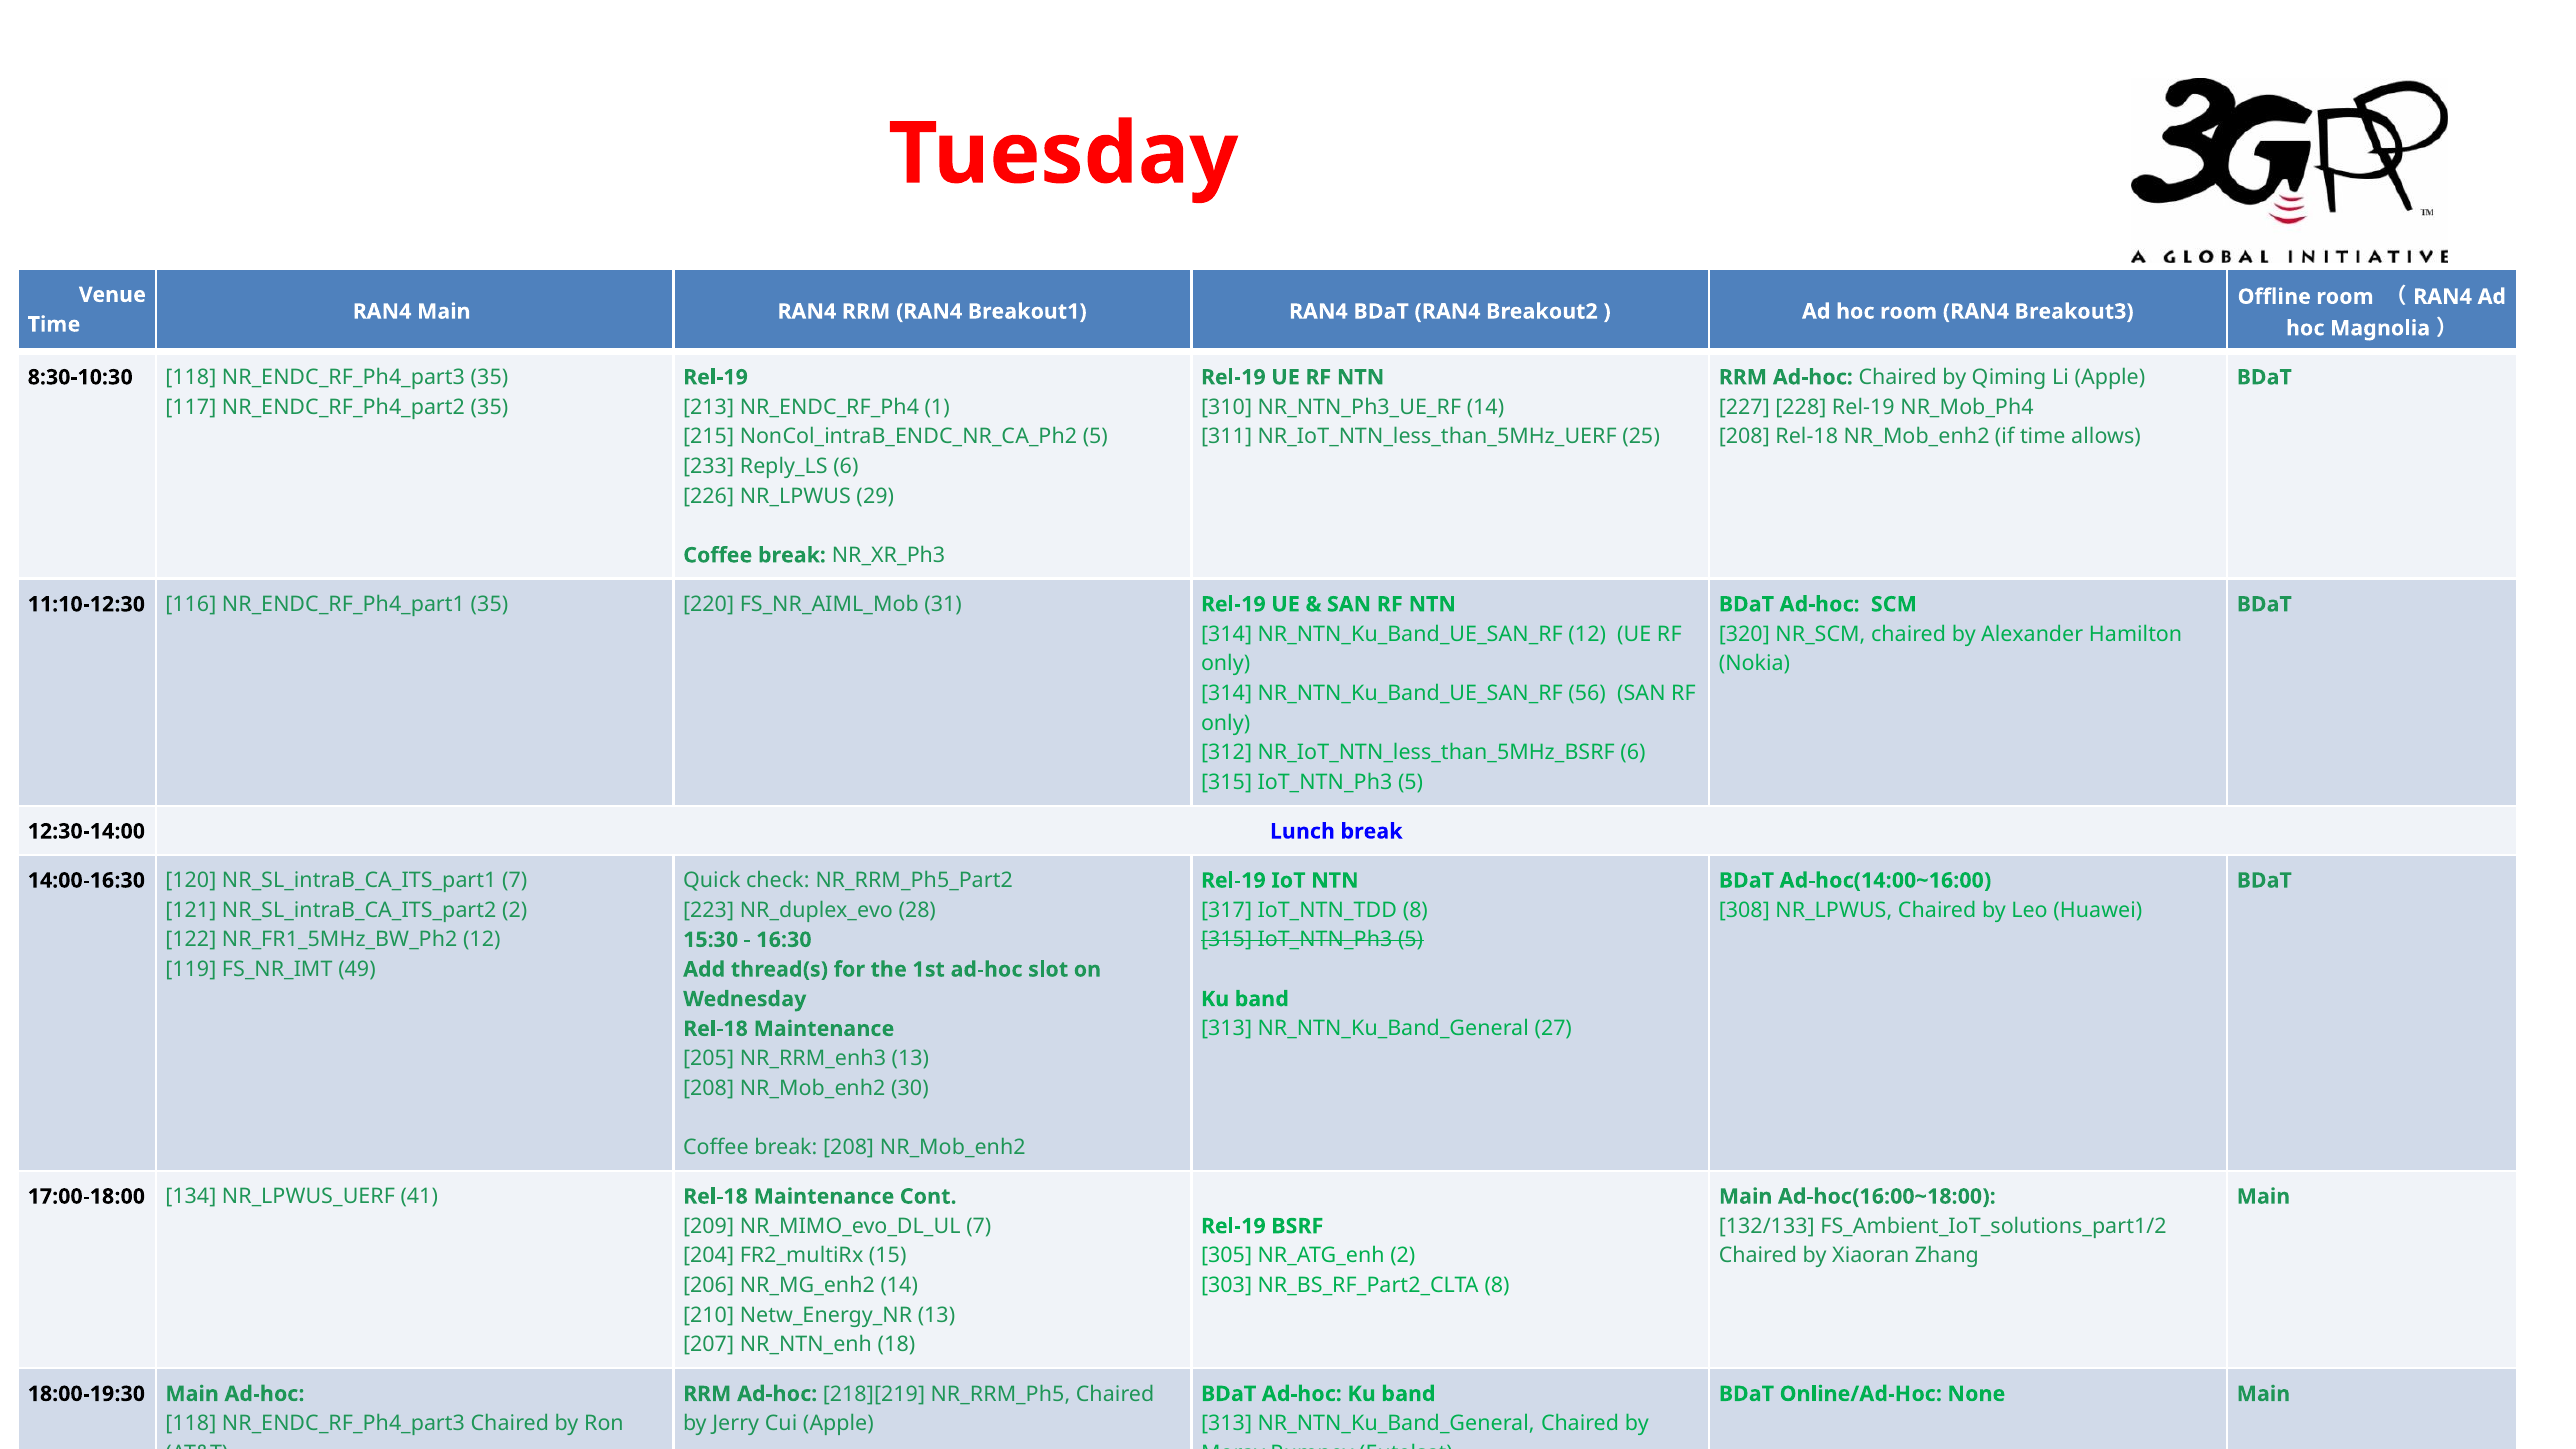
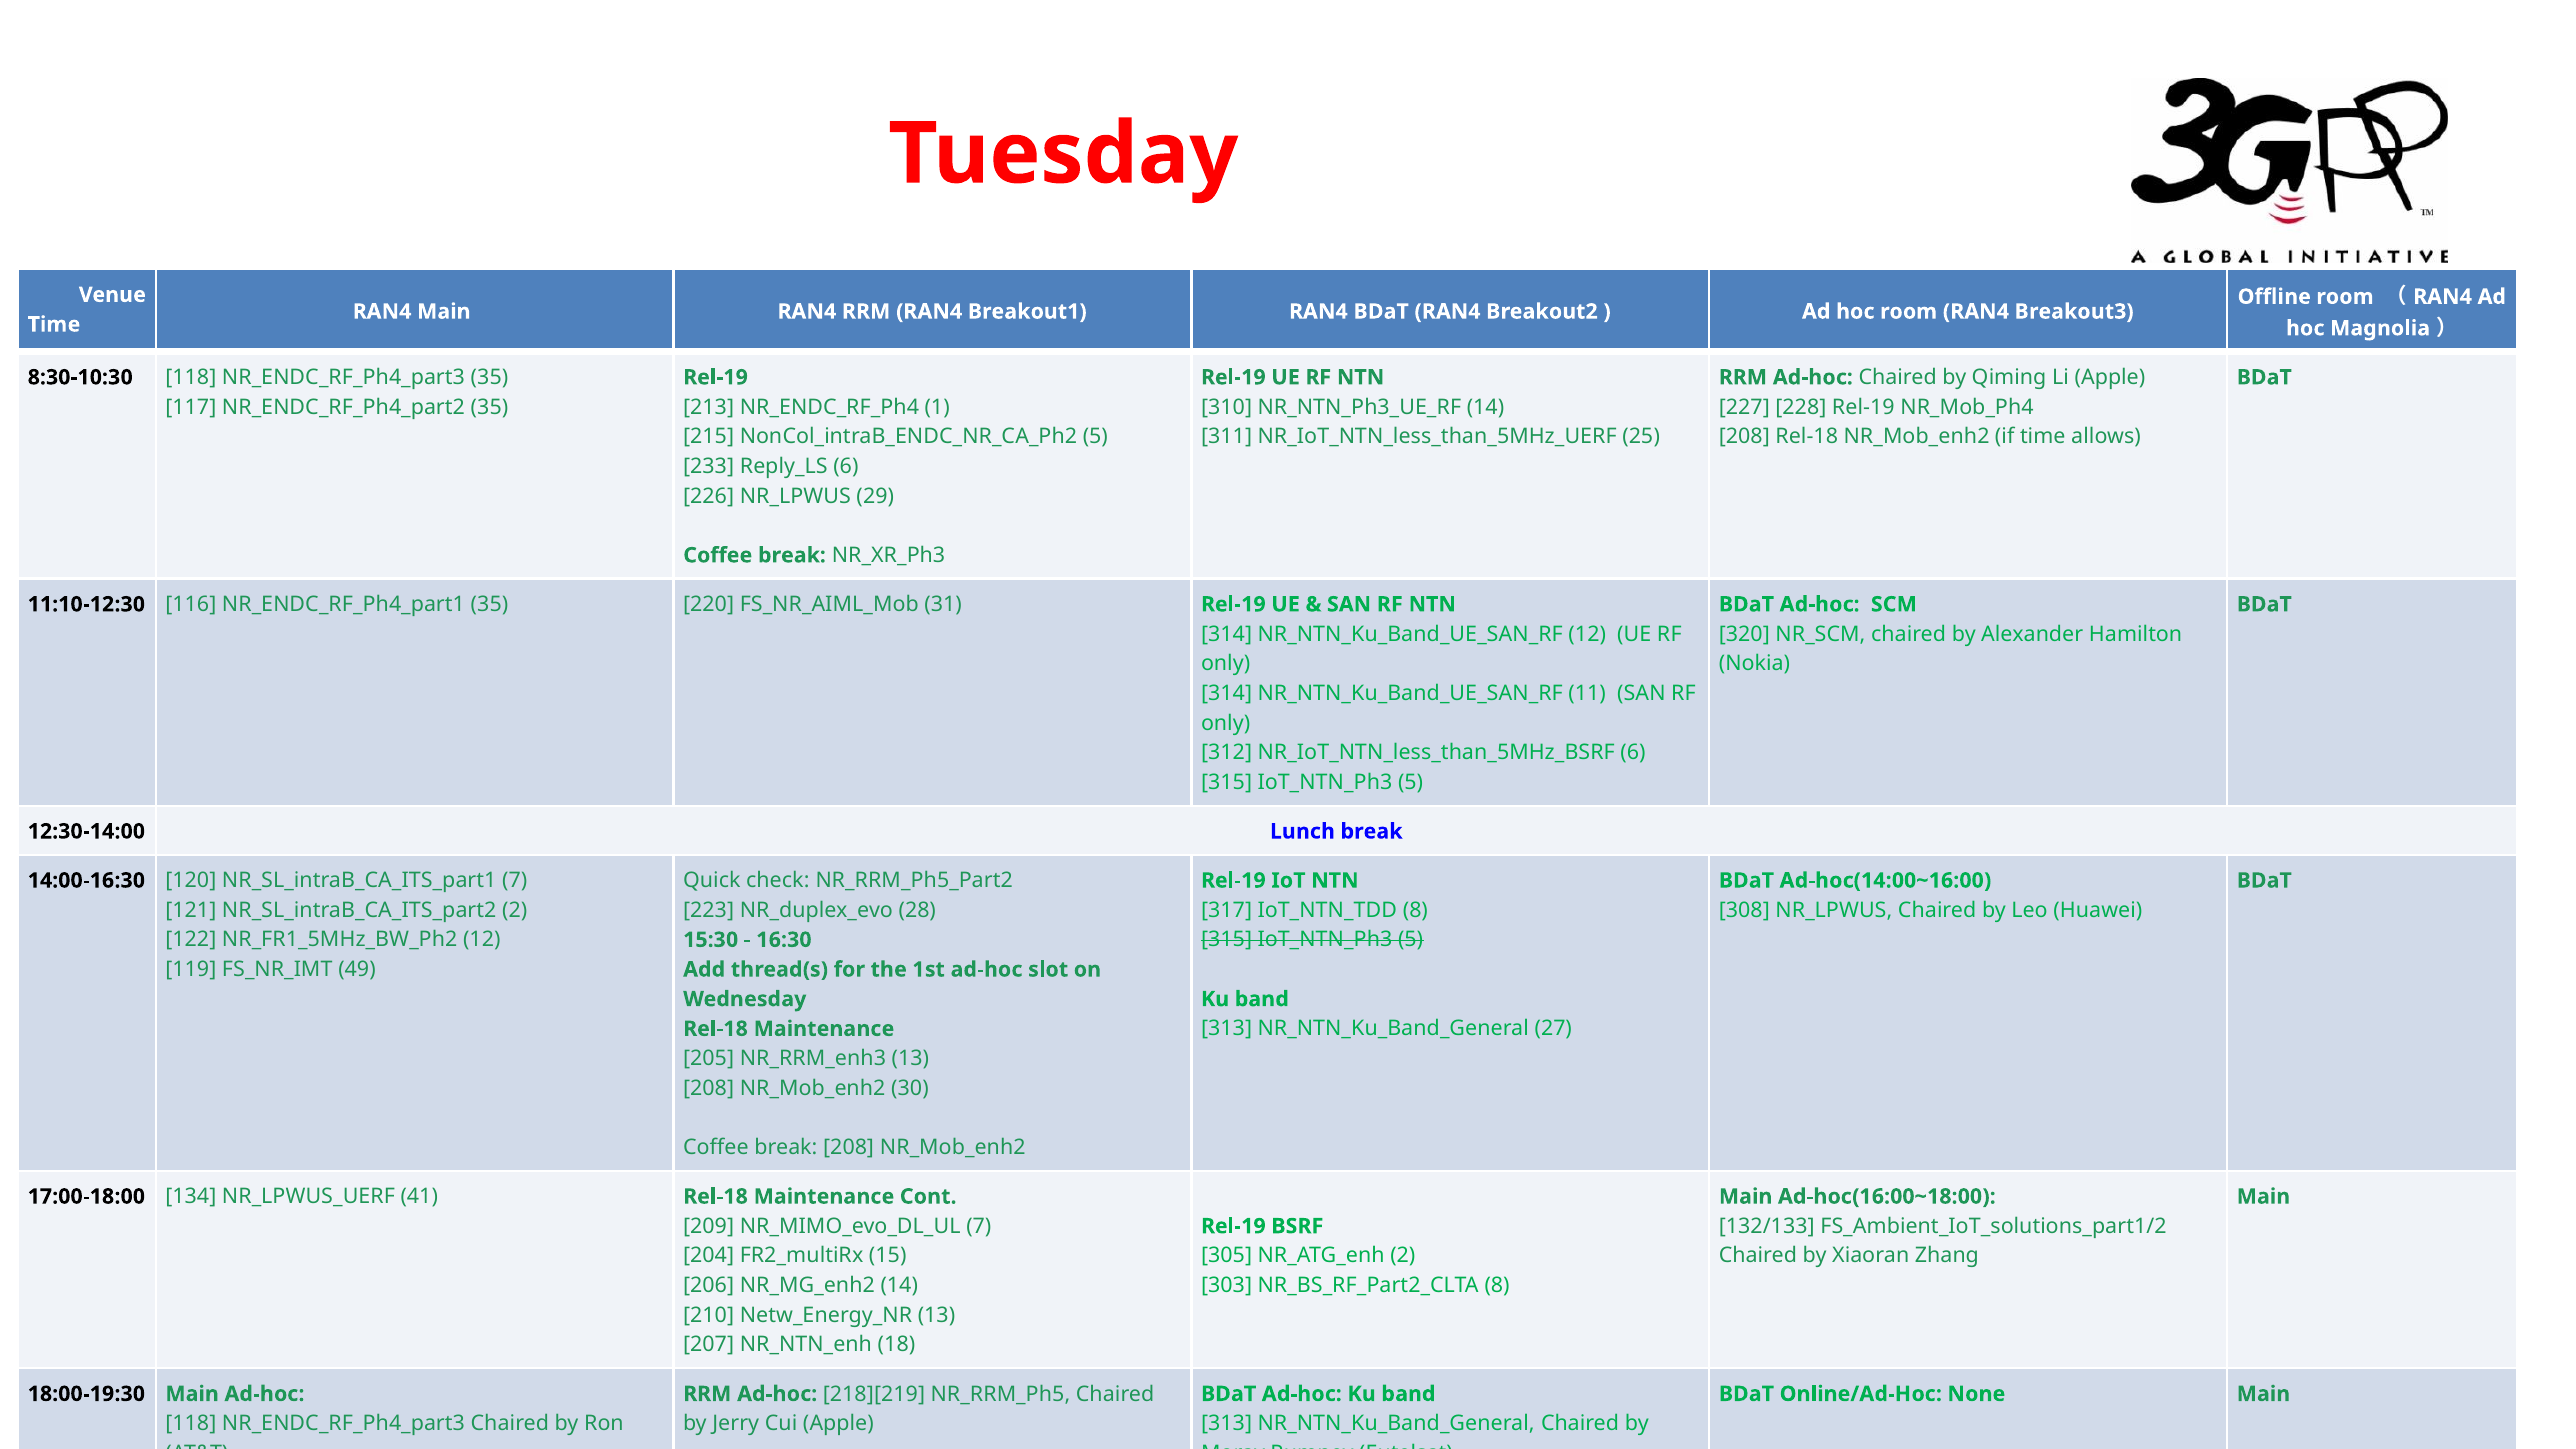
56: 56 -> 11
